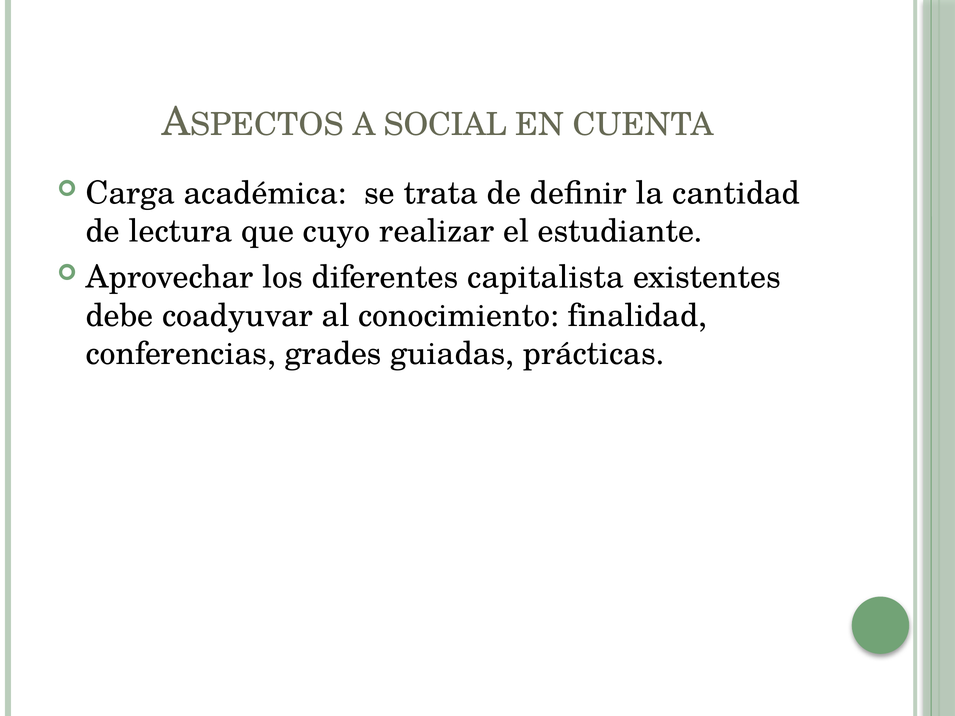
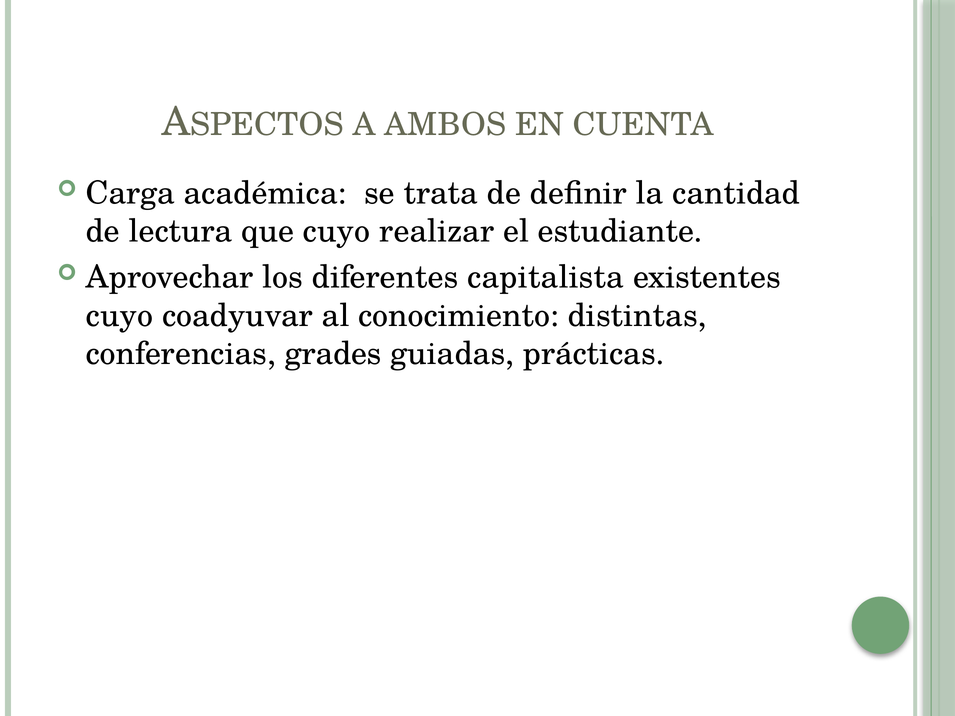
SOCIAL: SOCIAL -> AMBOS
debe at (120, 316): debe -> cuyo
finalidad: finalidad -> distintas
